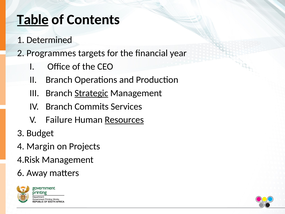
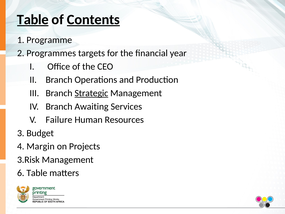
Contents underline: none -> present
Determined: Determined -> Programme
Commits: Commits -> Awaiting
Resources underline: present -> none
4.Risk: 4.Risk -> 3.Risk
6 Away: Away -> Table
